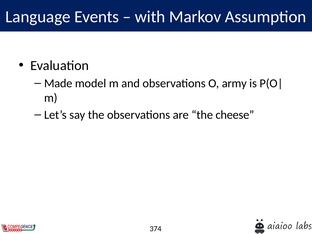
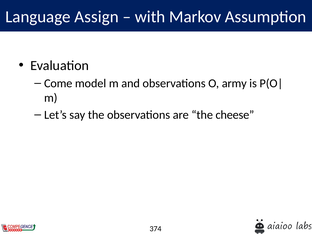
Events: Events -> Assign
Made: Made -> Come
